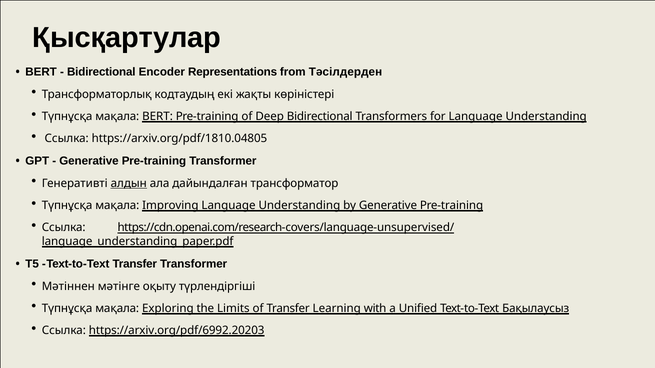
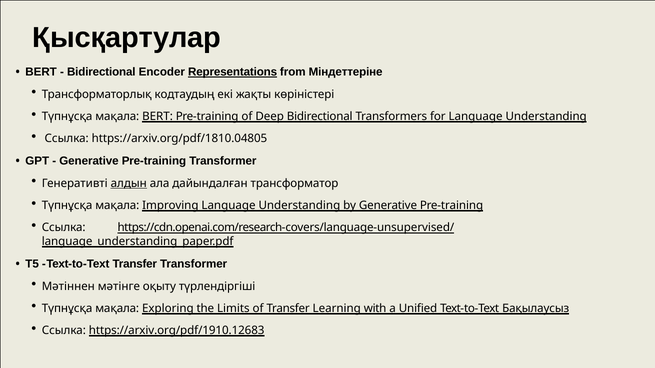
Representations underline: none -> present
Тәсілдерден: Тәсілдерден -> Міндеттеріне
https://arxiv.org/pdf/6992.20203: https://arxiv.org/pdf/6992.20203 -> https://arxiv.org/pdf/1910.12683
